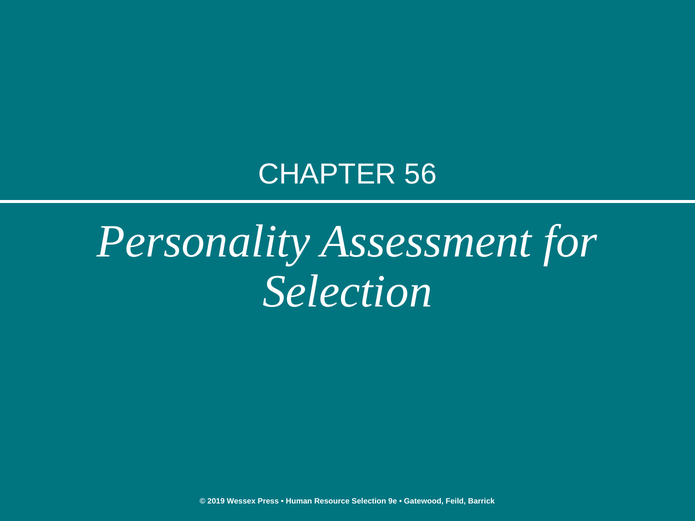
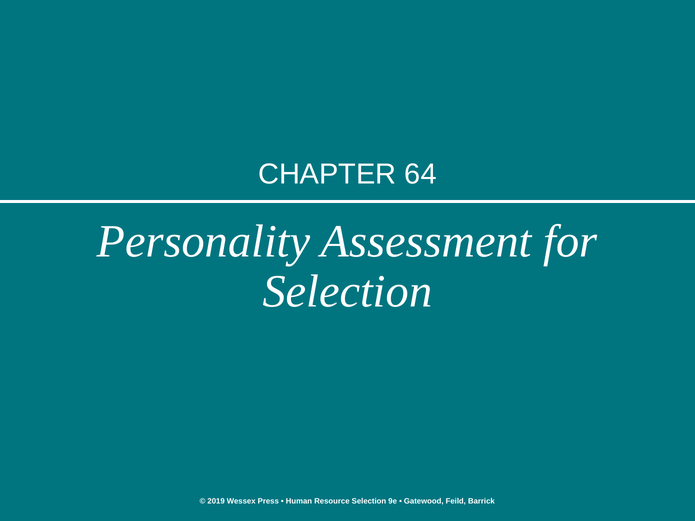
56: 56 -> 64
